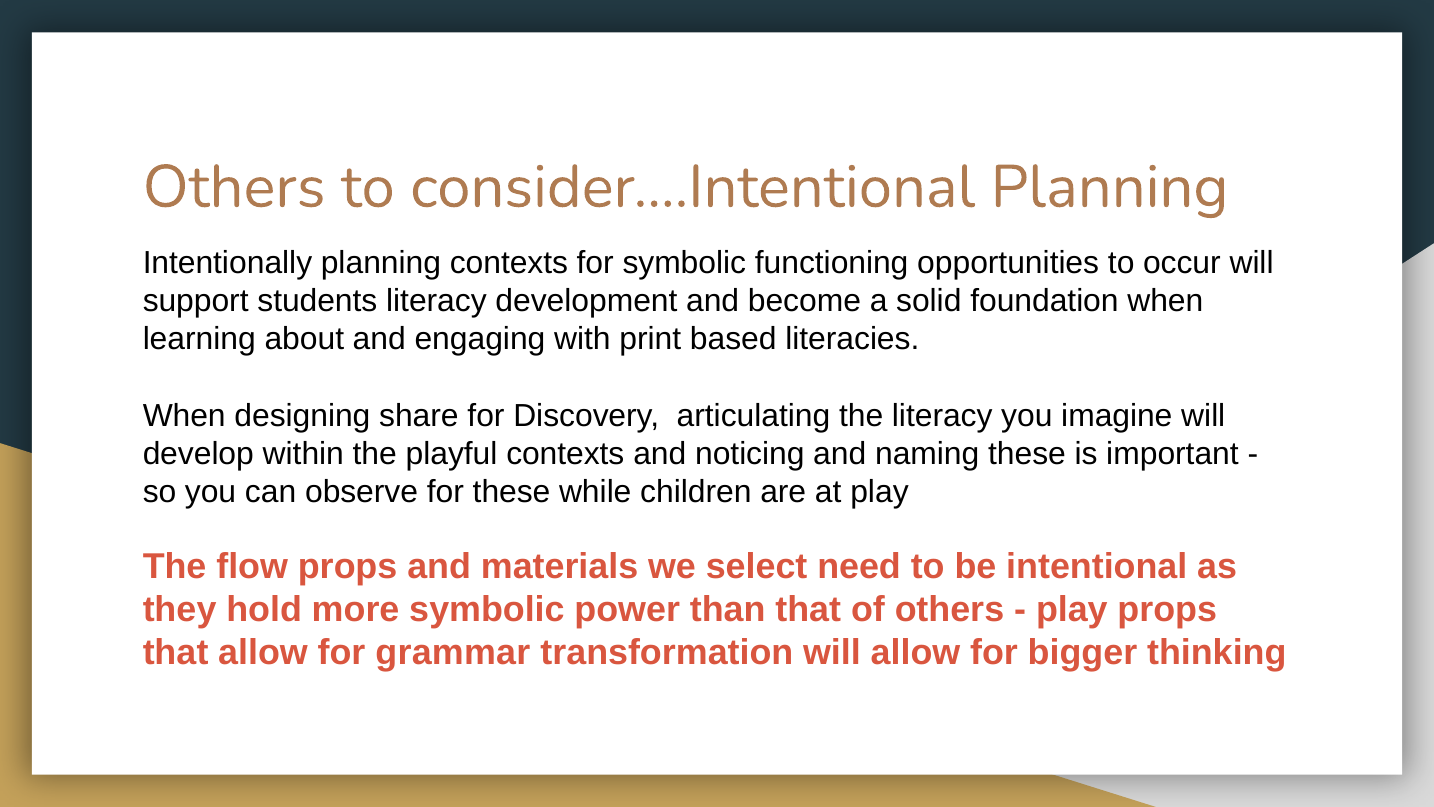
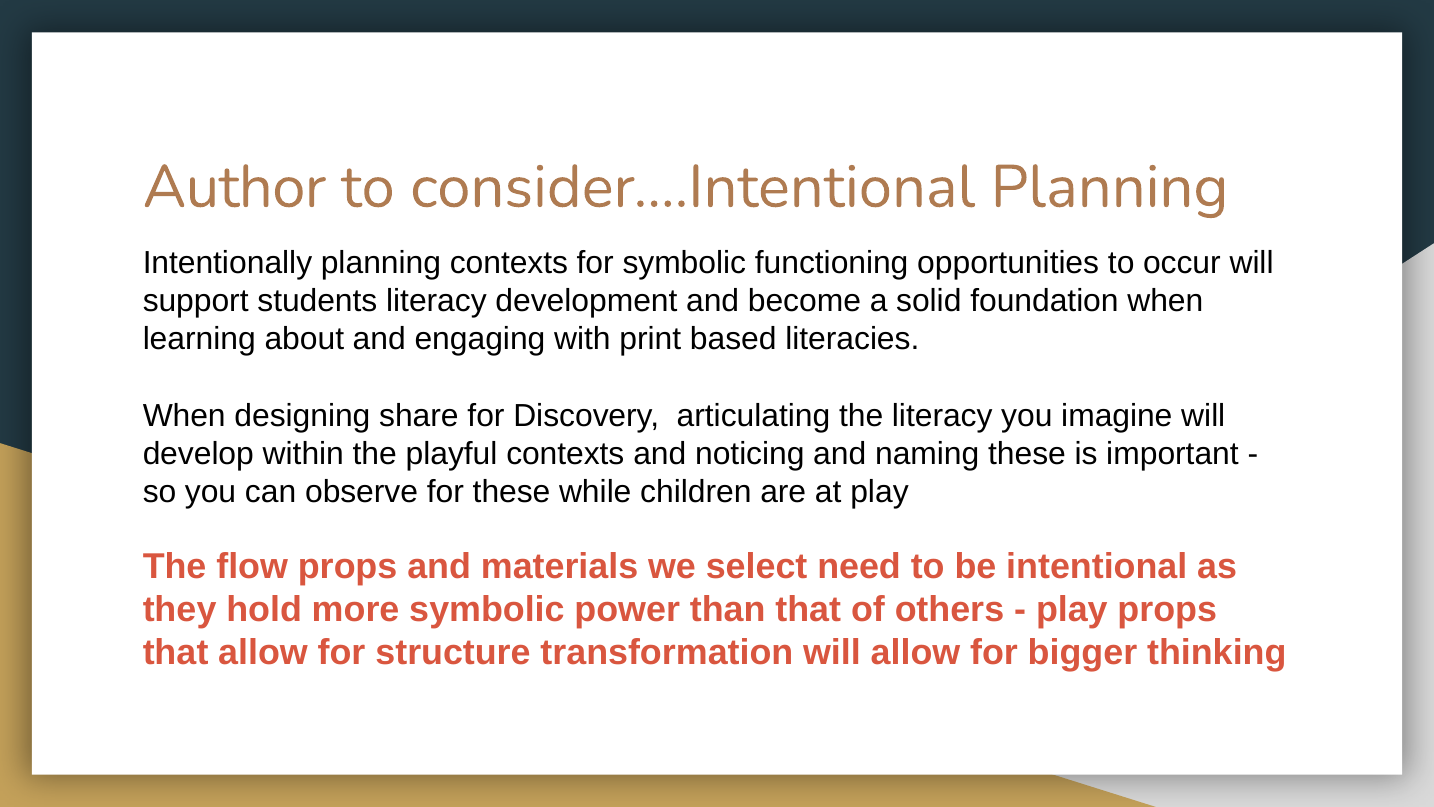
Others at (234, 187): Others -> Author
grammar: grammar -> structure
